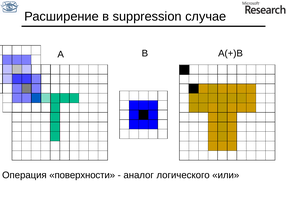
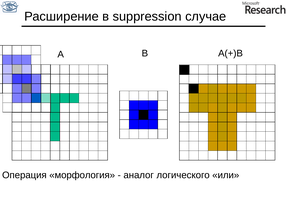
поверхности: поверхности -> морфология
